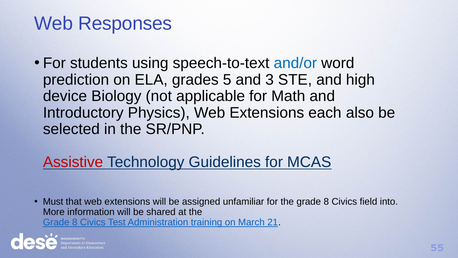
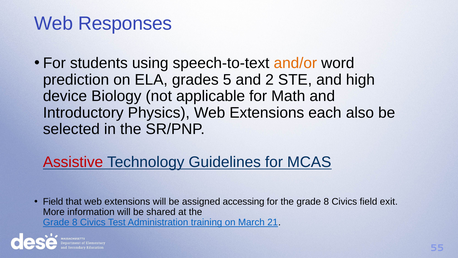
and/or colour: blue -> orange
3: 3 -> 2
Must at (53, 202): Must -> Field
unfamiliar: unfamiliar -> accessing
into: into -> exit
